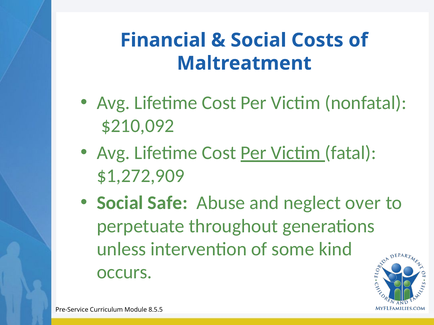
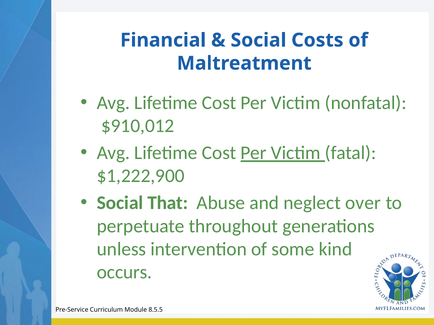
$210,092: $210,092 -> $910,012
$1,272,909: $1,272,909 -> $1,222,900
Safe: Safe -> That
